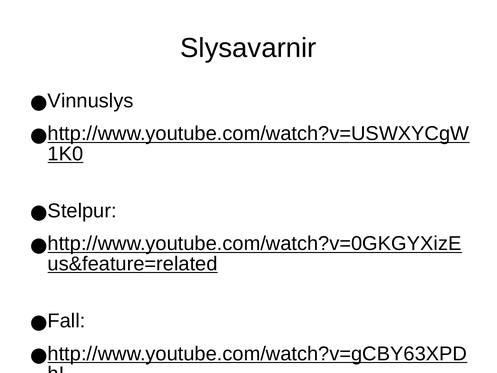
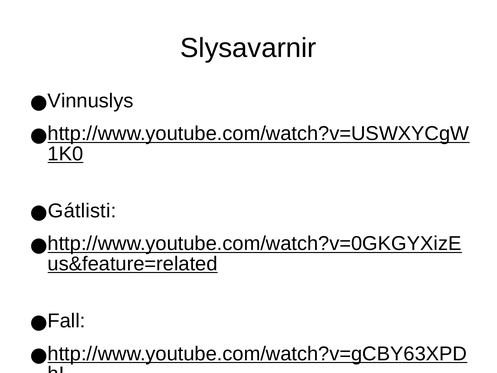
Stelpur: Stelpur -> Gátlisti
